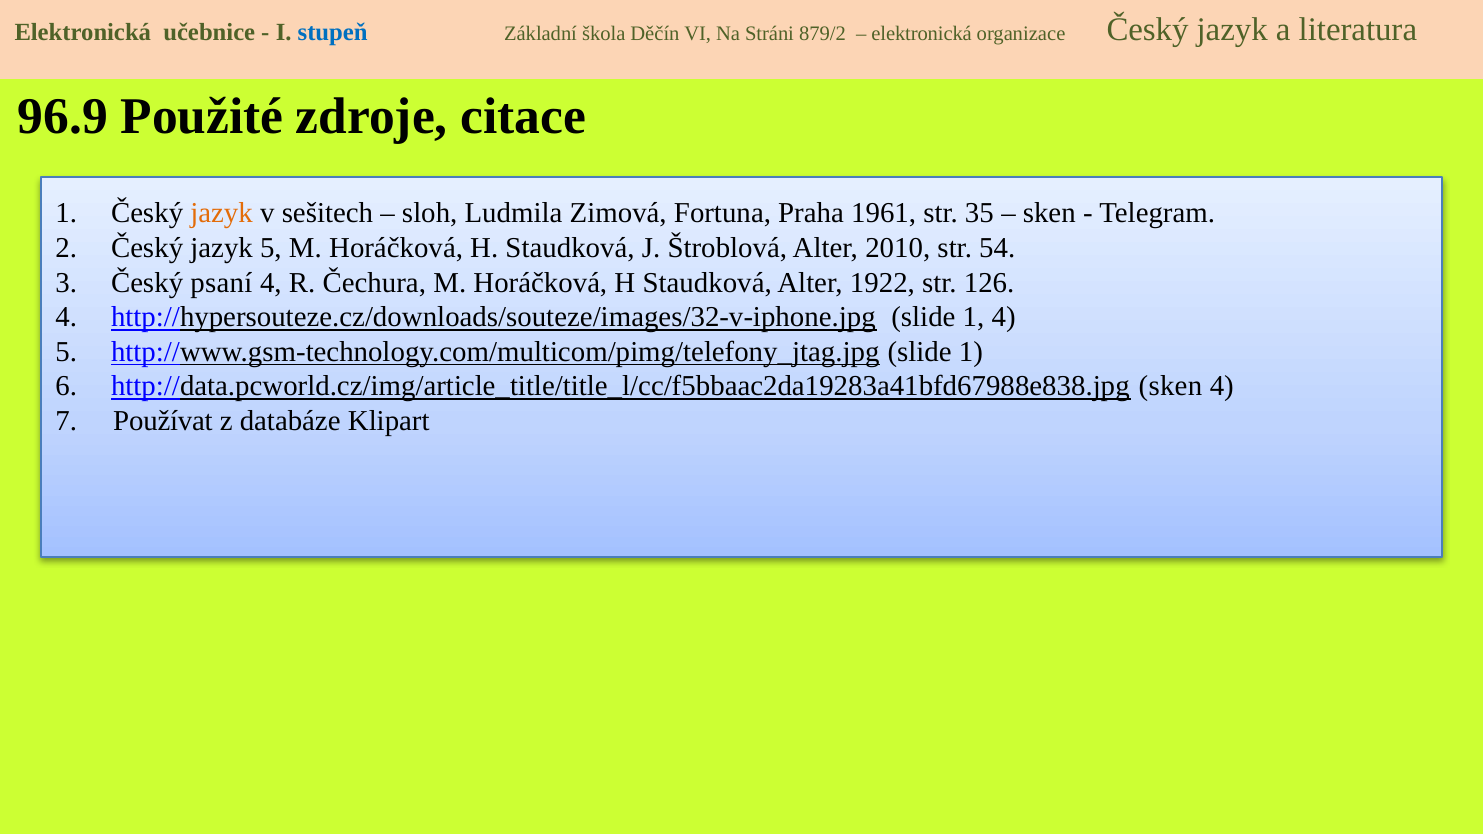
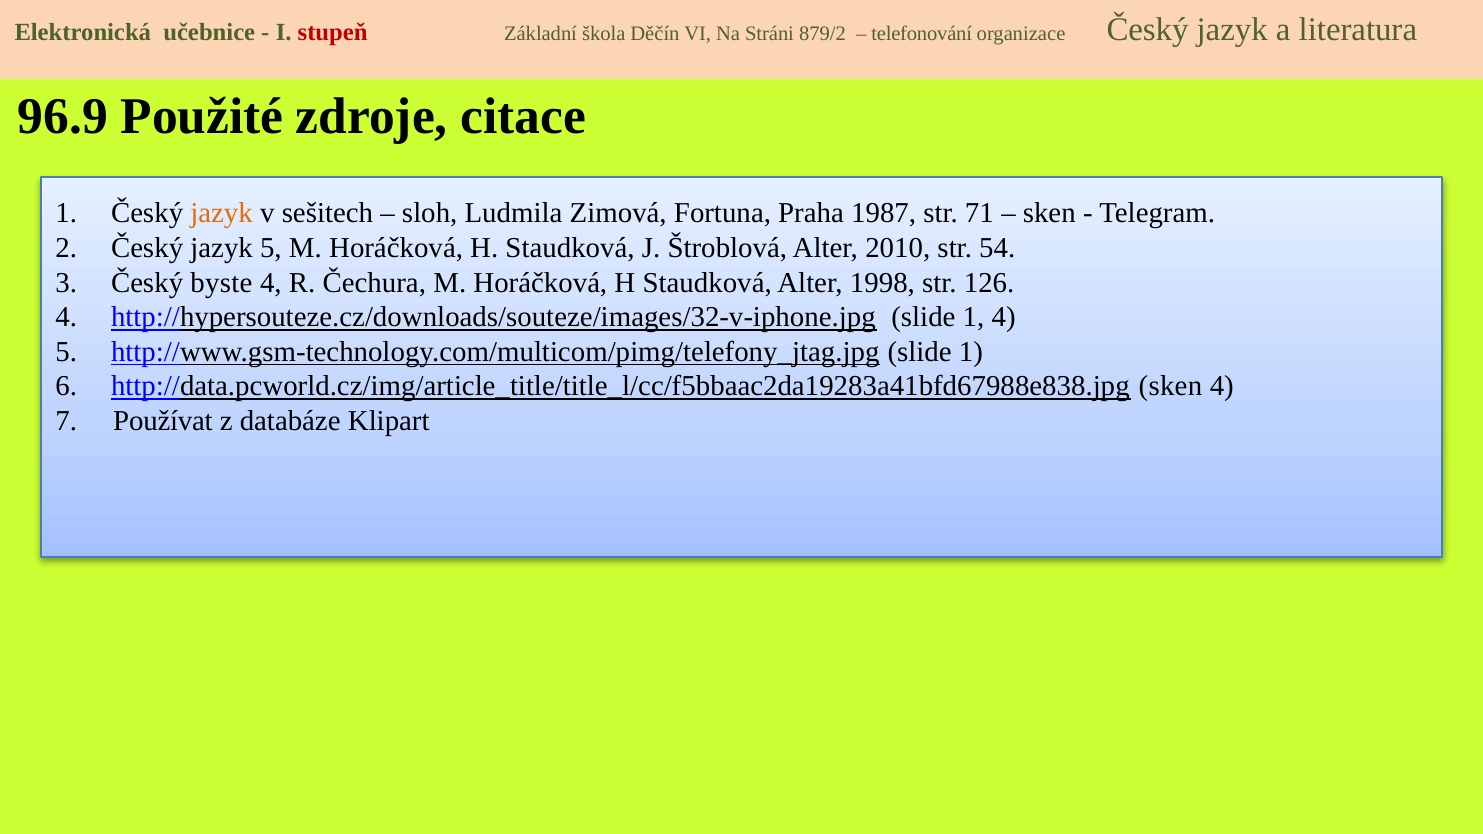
stupeň colour: blue -> red
elektronická at (922, 33): elektronická -> telefonování
1961: 1961 -> 1987
35: 35 -> 71
psaní: psaní -> byste
1922: 1922 -> 1998
